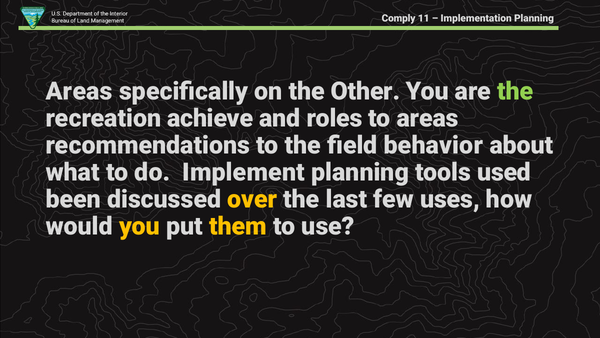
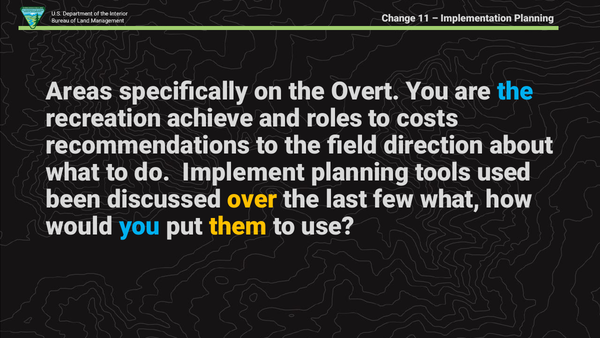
Comply: Comply -> Change
Other: Other -> Overt
the at (515, 91) colour: light green -> light blue
to areas: areas -> costs
behavior: behavior -> direction
few uses: uses -> what
you at (140, 226) colour: yellow -> light blue
